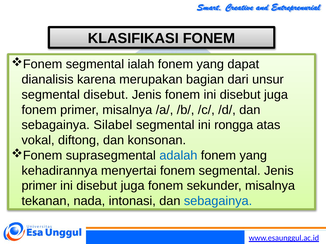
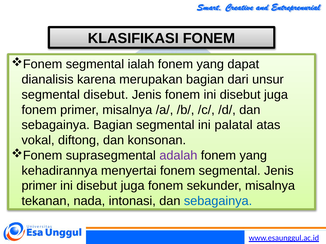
sebagainya Silabel: Silabel -> Bagian
rongga: rongga -> palatal
adalah colour: blue -> purple
